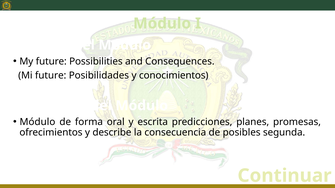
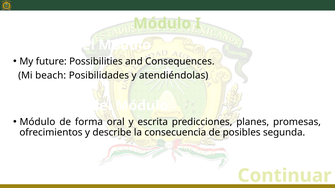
Mi future: future -> beach
conocimientos: conocimientos -> atendiéndolas
